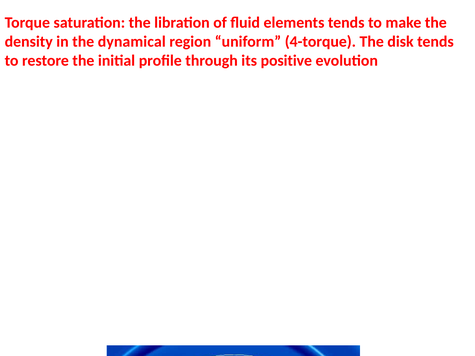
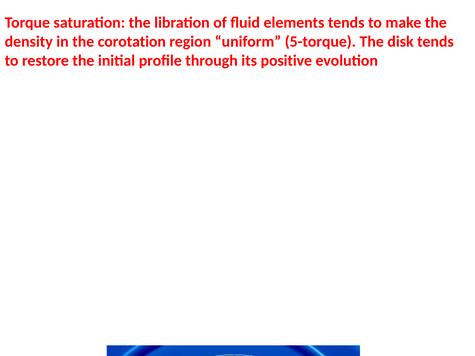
dynamical: dynamical -> corotation
4-torque: 4-torque -> 5-torque
